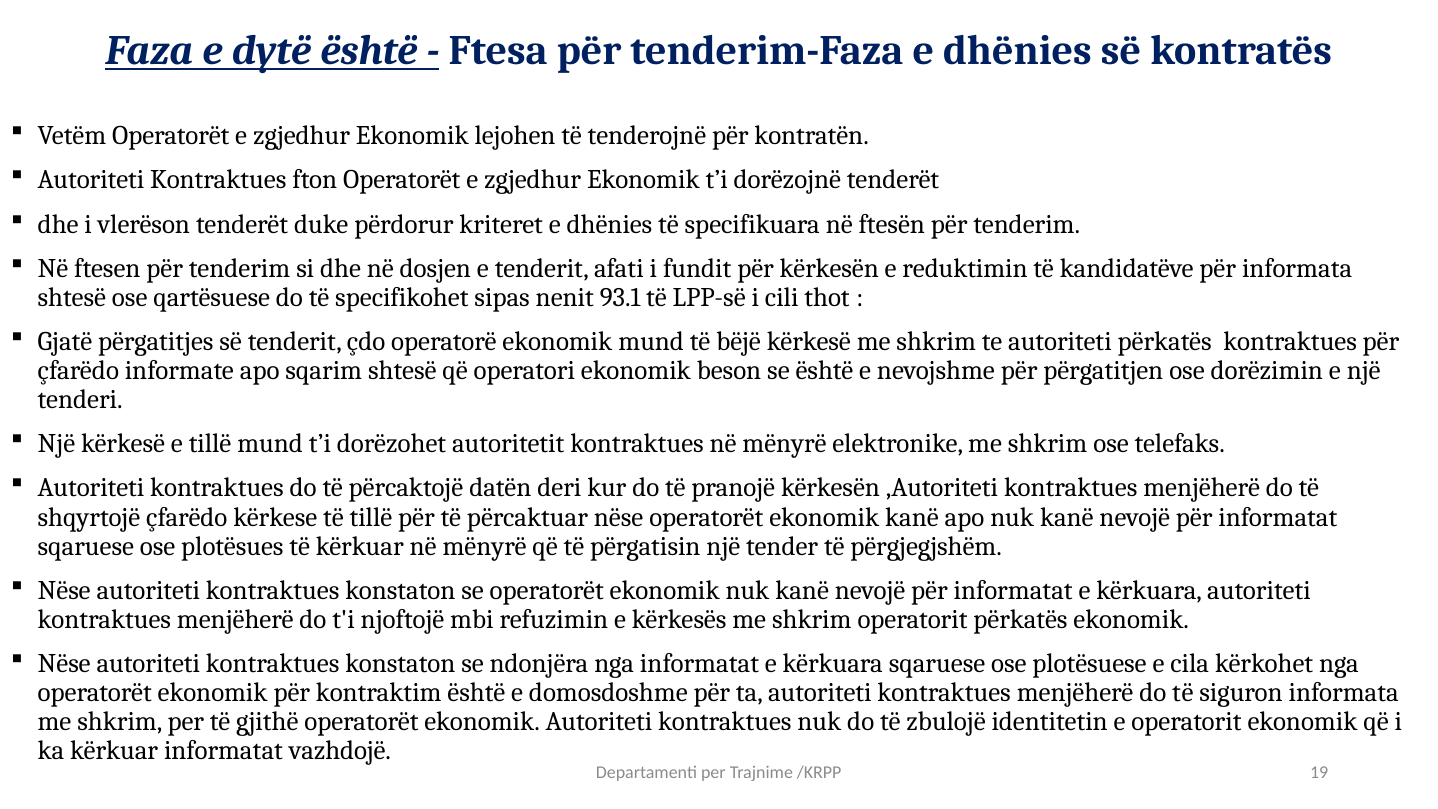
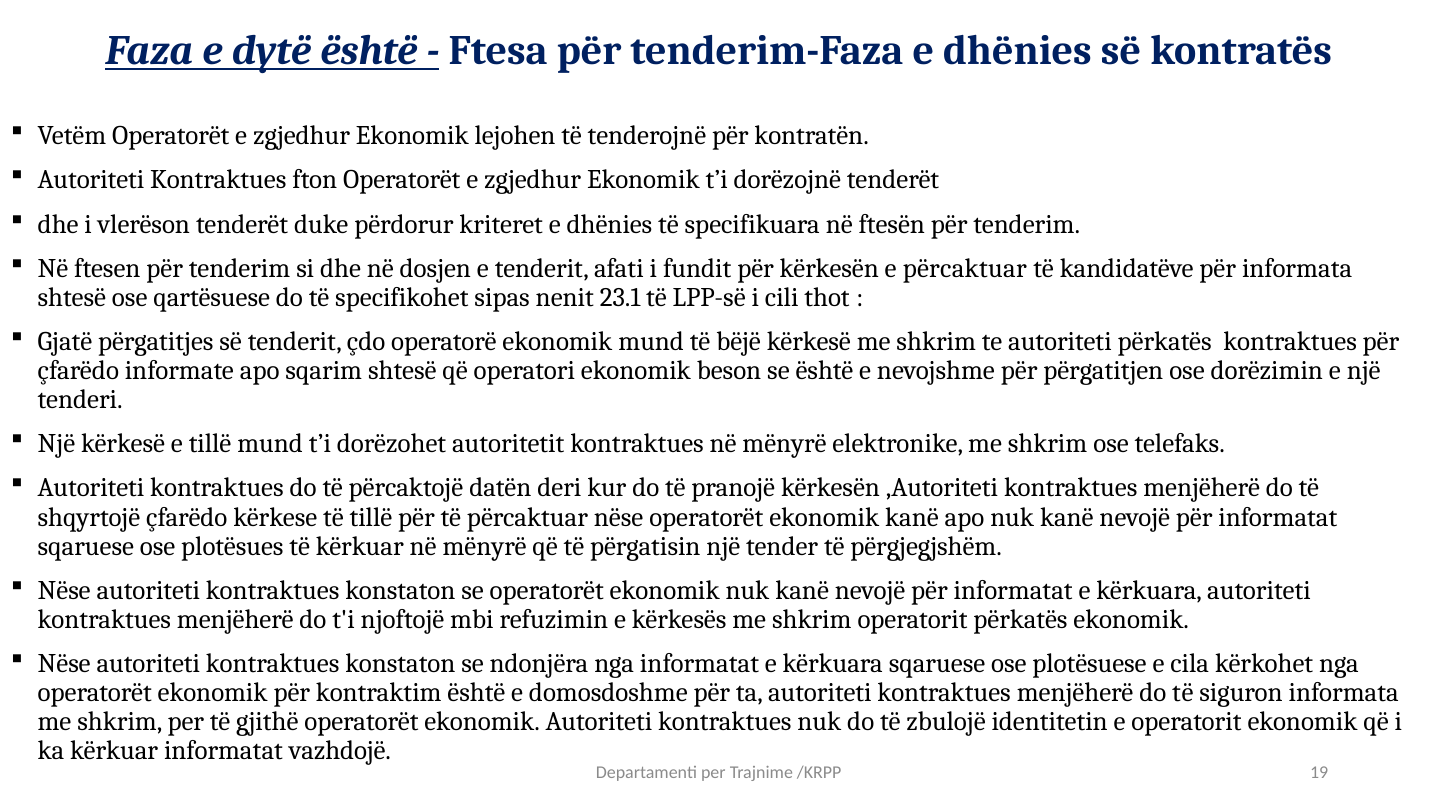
e reduktimin: reduktimin -> përcaktuar
93.1: 93.1 -> 23.1
